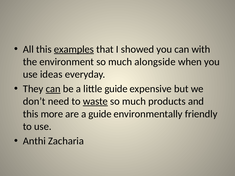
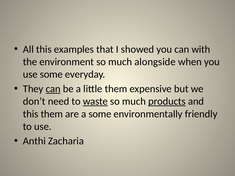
examples underline: present -> none
use ideas: ideas -> some
little guide: guide -> them
products underline: none -> present
this more: more -> them
a guide: guide -> some
